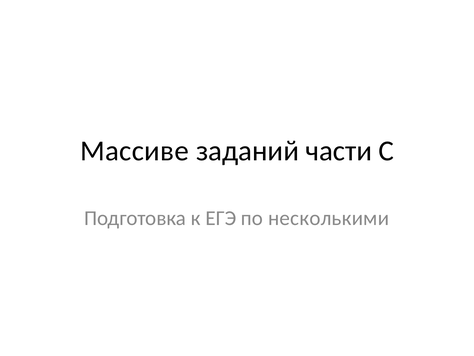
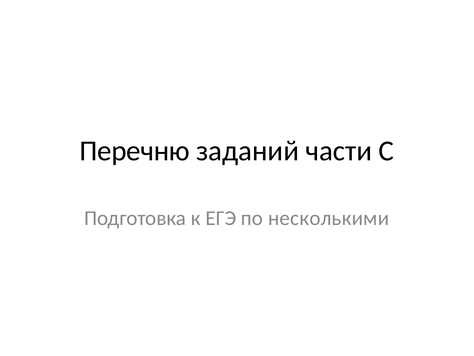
Массиве: Массиве -> Перечню
